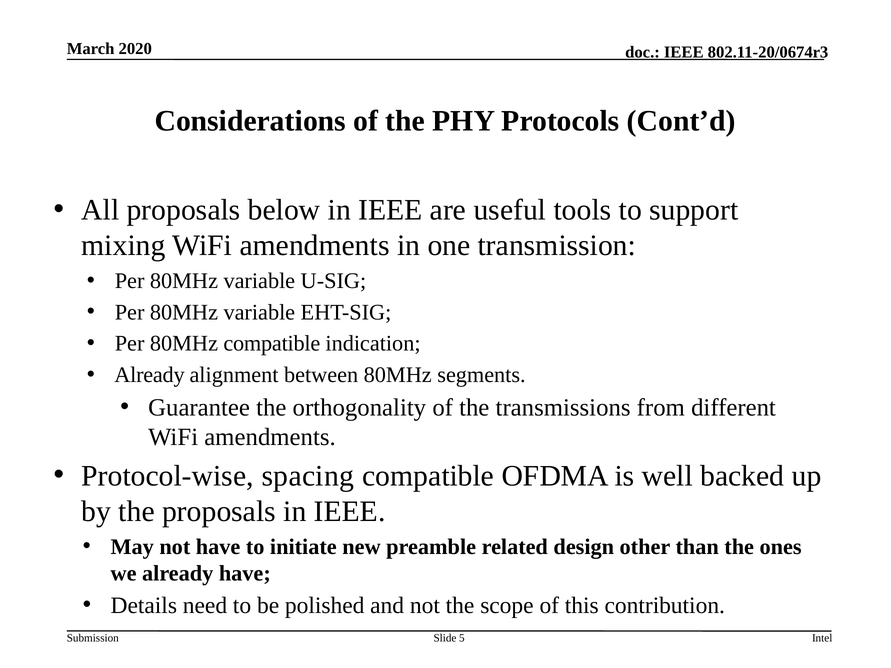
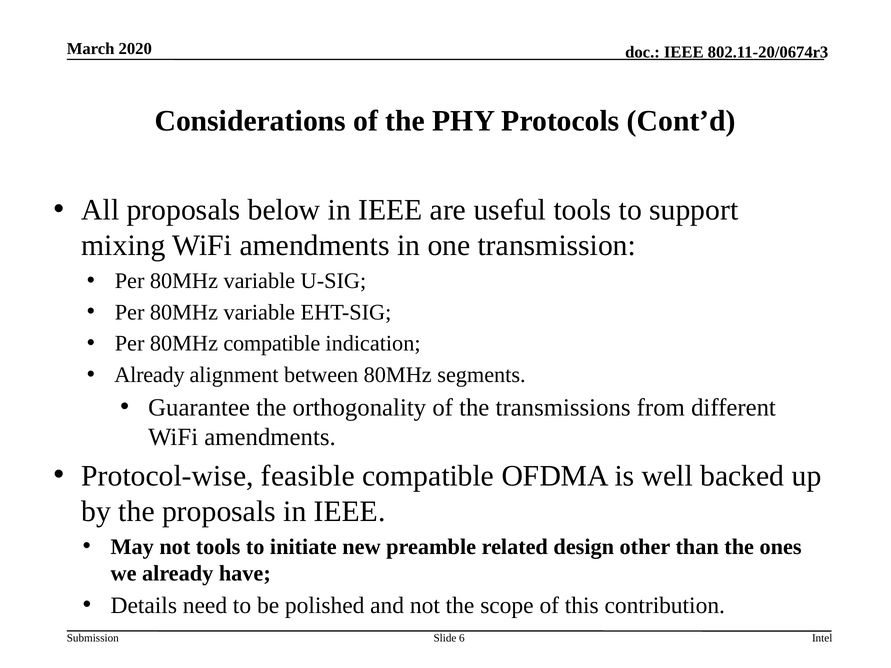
spacing: spacing -> feasible
not have: have -> tools
5: 5 -> 6
